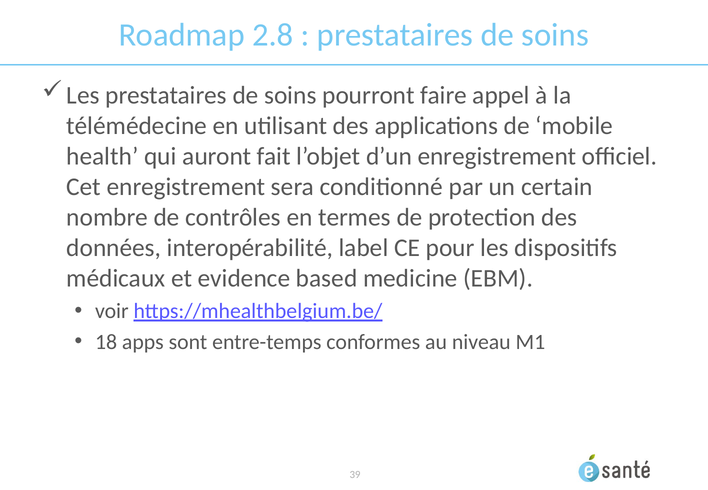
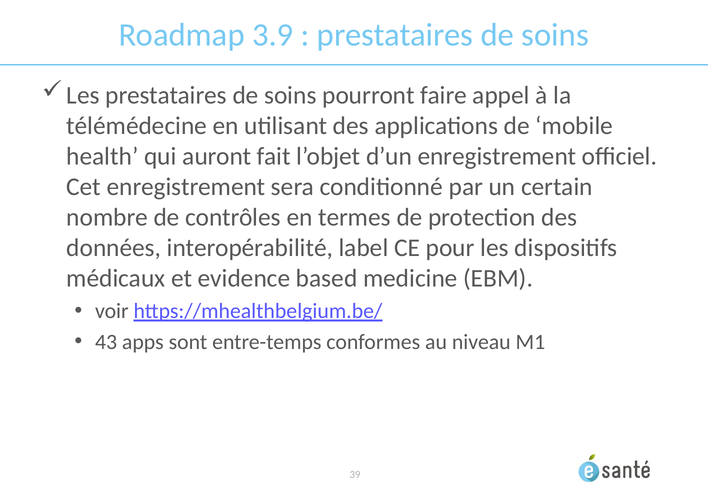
2.8: 2.8 -> 3.9
18: 18 -> 43
